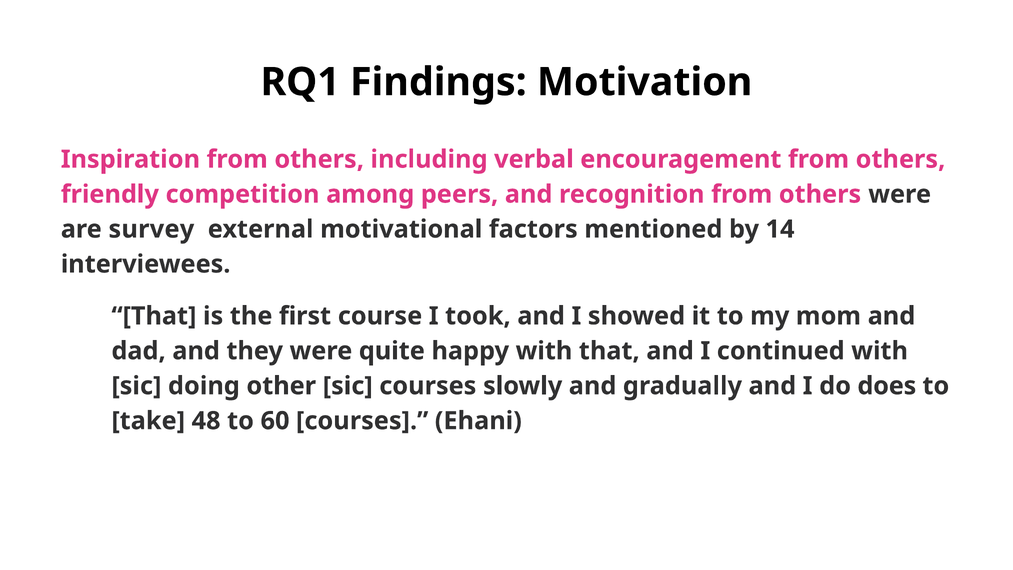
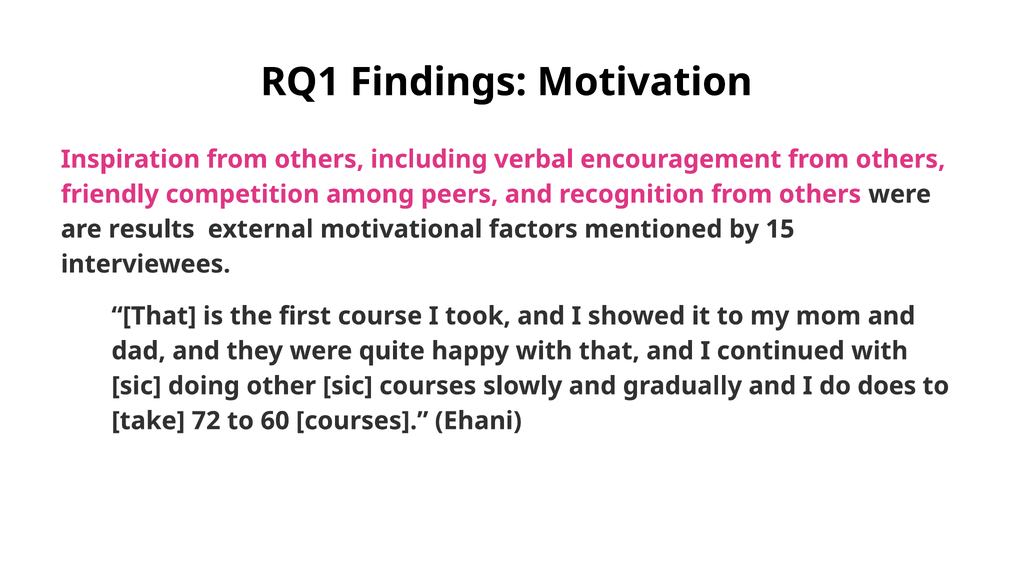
survey: survey -> results
14: 14 -> 15
48: 48 -> 72
